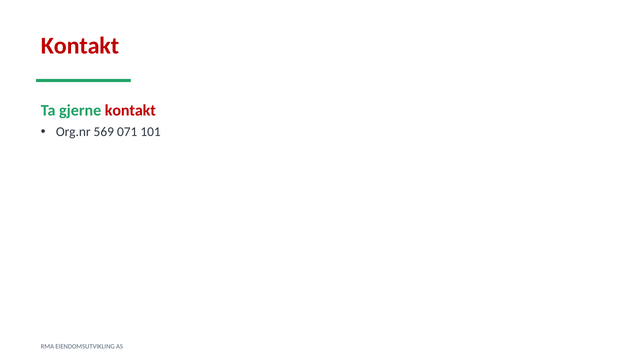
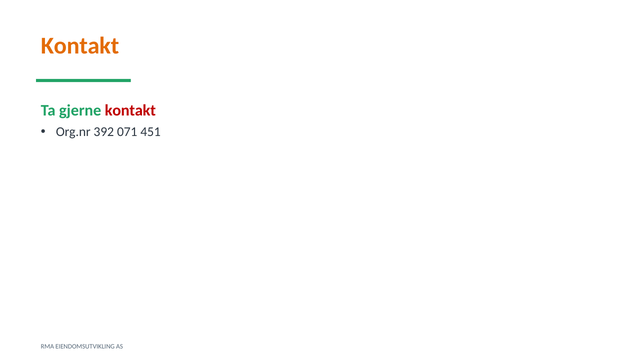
Kontakt at (80, 46) colour: red -> orange
569: 569 -> 392
101: 101 -> 451
